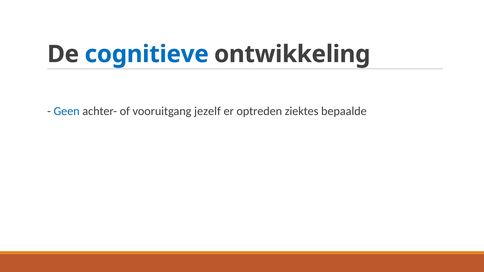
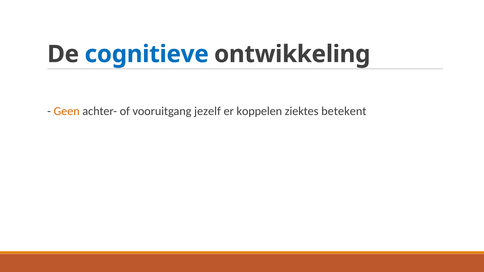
Geen colour: blue -> orange
optreden: optreden -> koppelen
bepaalde: bepaalde -> betekent
